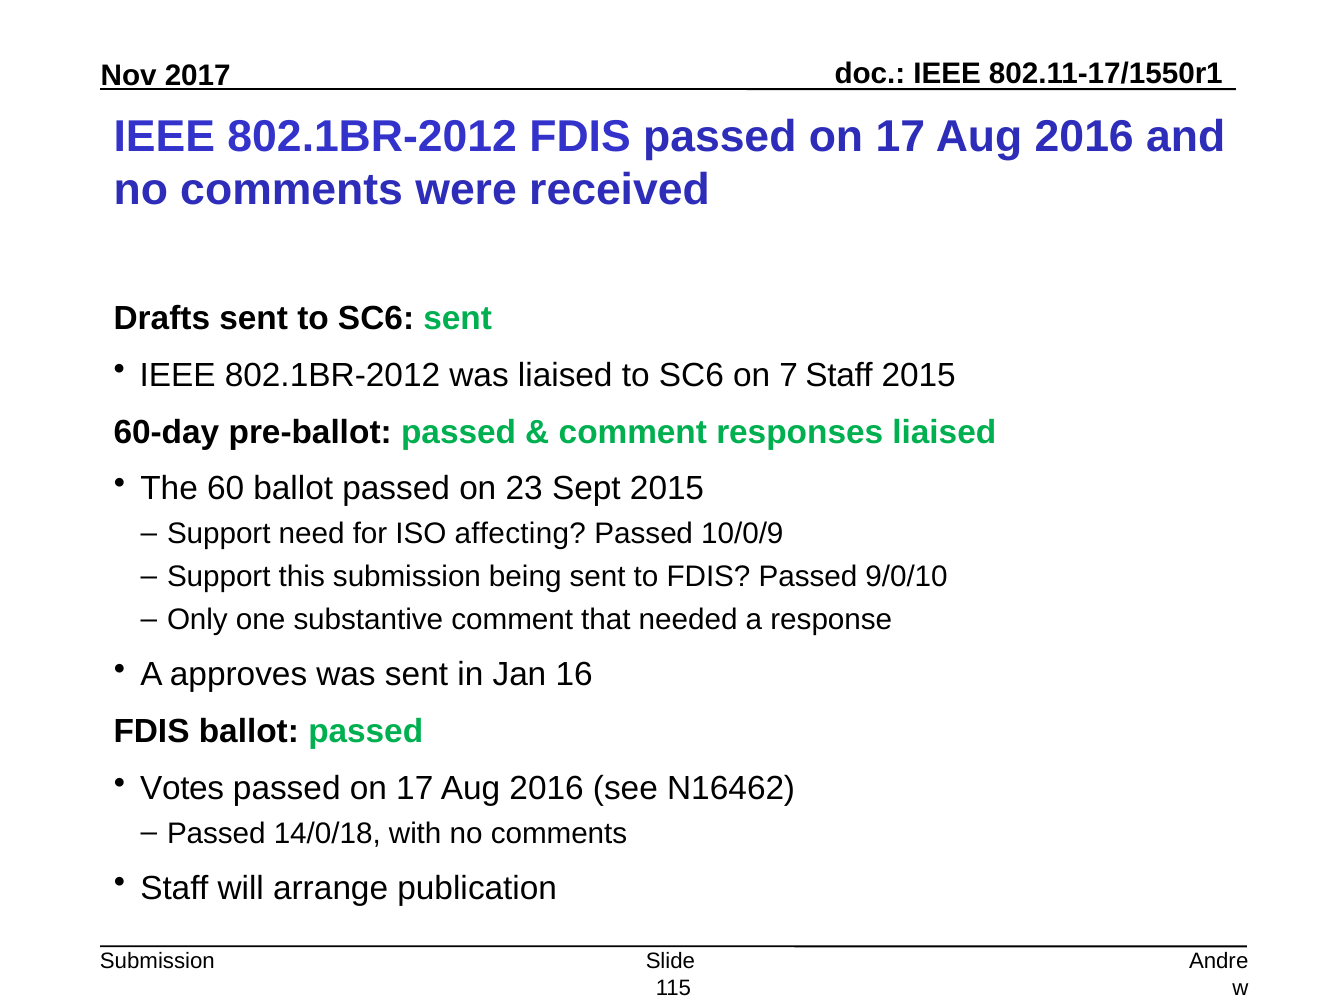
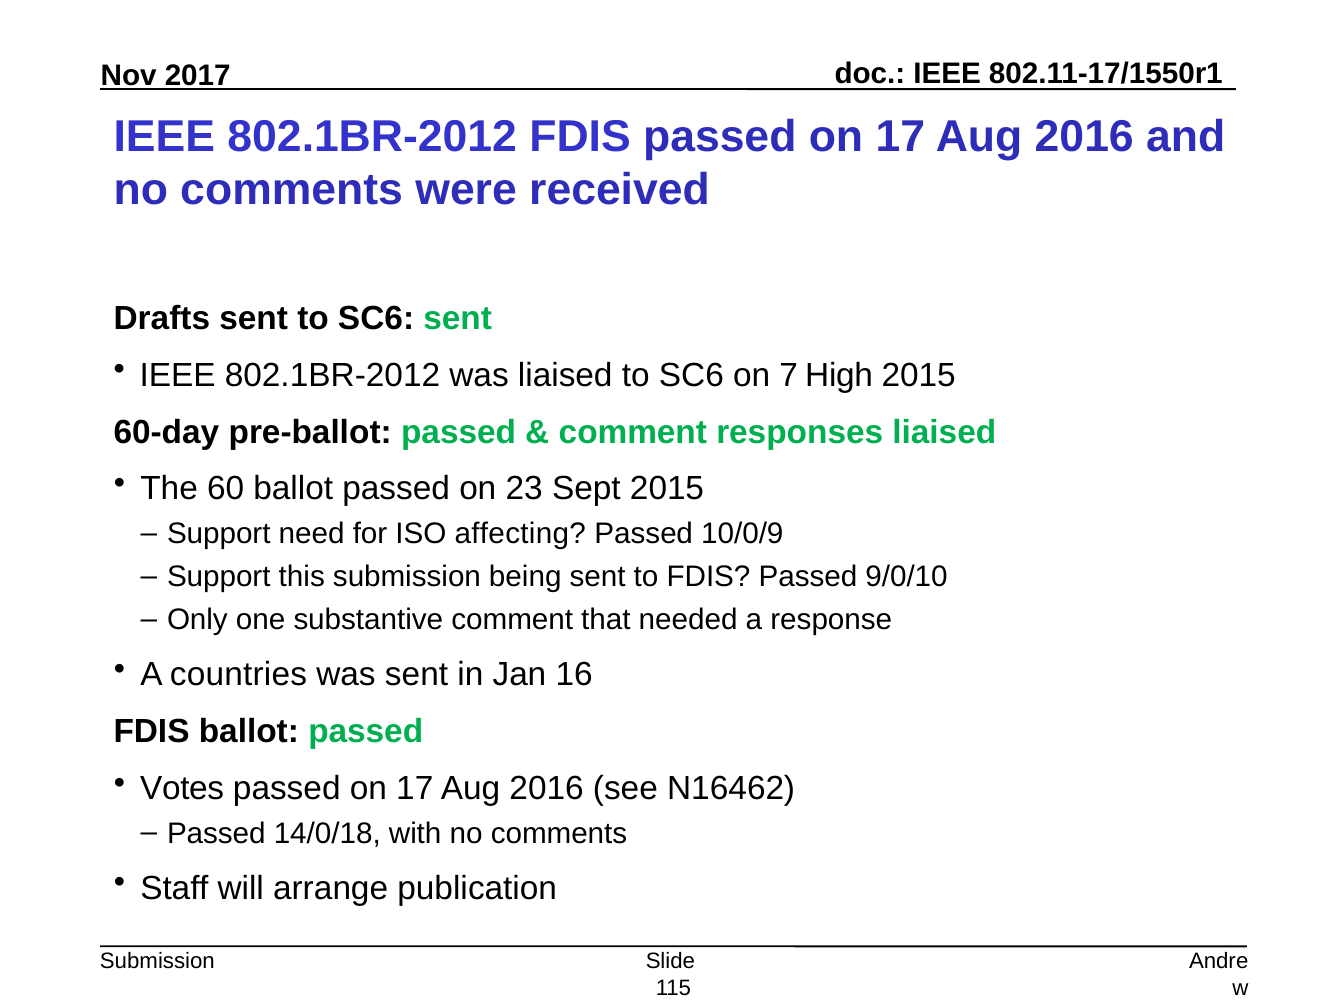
7 Staff: Staff -> High
approves: approves -> countries
